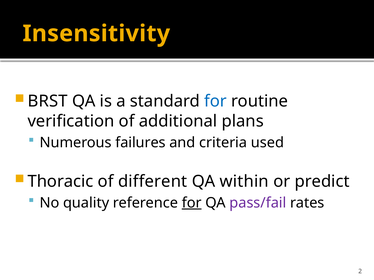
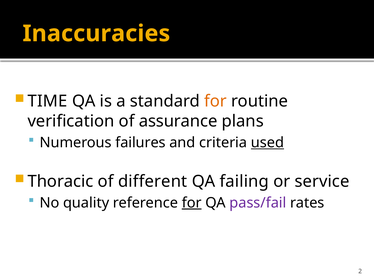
Insensitivity: Insensitivity -> Inaccuracies
BRST: BRST -> TIME
for at (216, 101) colour: blue -> orange
additional: additional -> assurance
used underline: none -> present
within: within -> failing
predict: predict -> service
